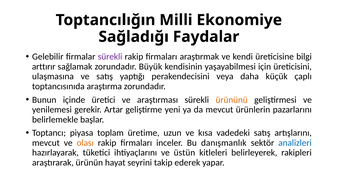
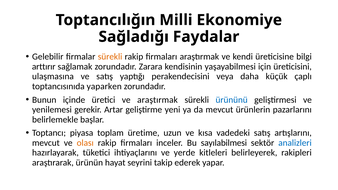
sürekli at (110, 57) colour: purple -> orange
Büyük: Büyük -> Zarara
araştırma: araştırma -> yaparken
ve araştırması: araştırması -> araştırmak
ürününü colour: orange -> blue
danışmanlık: danışmanlık -> sayılabilmesi
üstün: üstün -> yerde
